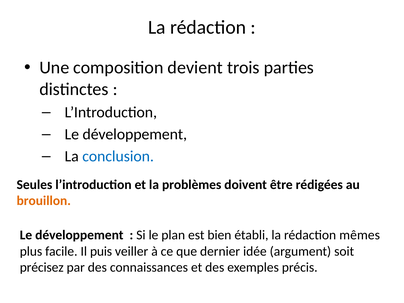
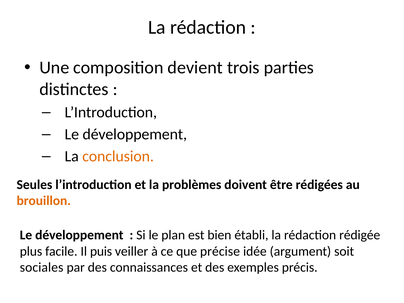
conclusion colour: blue -> orange
mêmes: mêmes -> rédigée
dernier: dernier -> précise
précisez: précisez -> sociales
